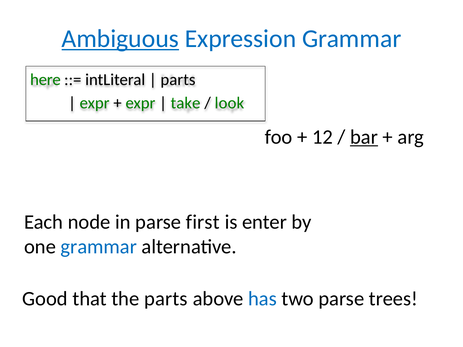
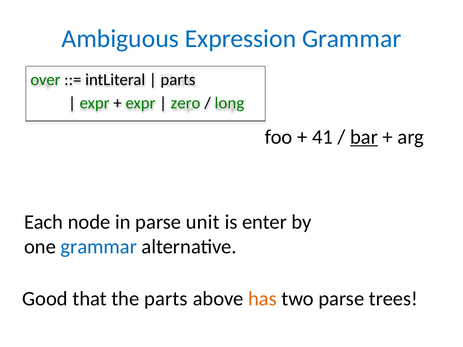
Ambiguous underline: present -> none
here: here -> over
take: take -> zero
look: look -> long
12: 12 -> 41
first: first -> unit
has colour: blue -> orange
